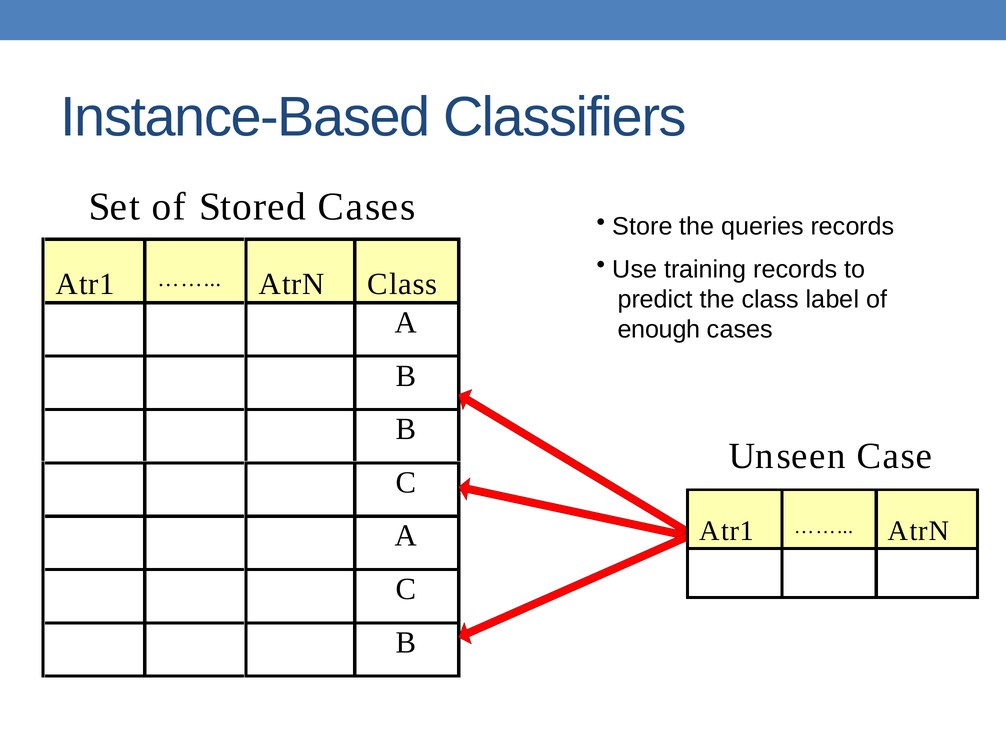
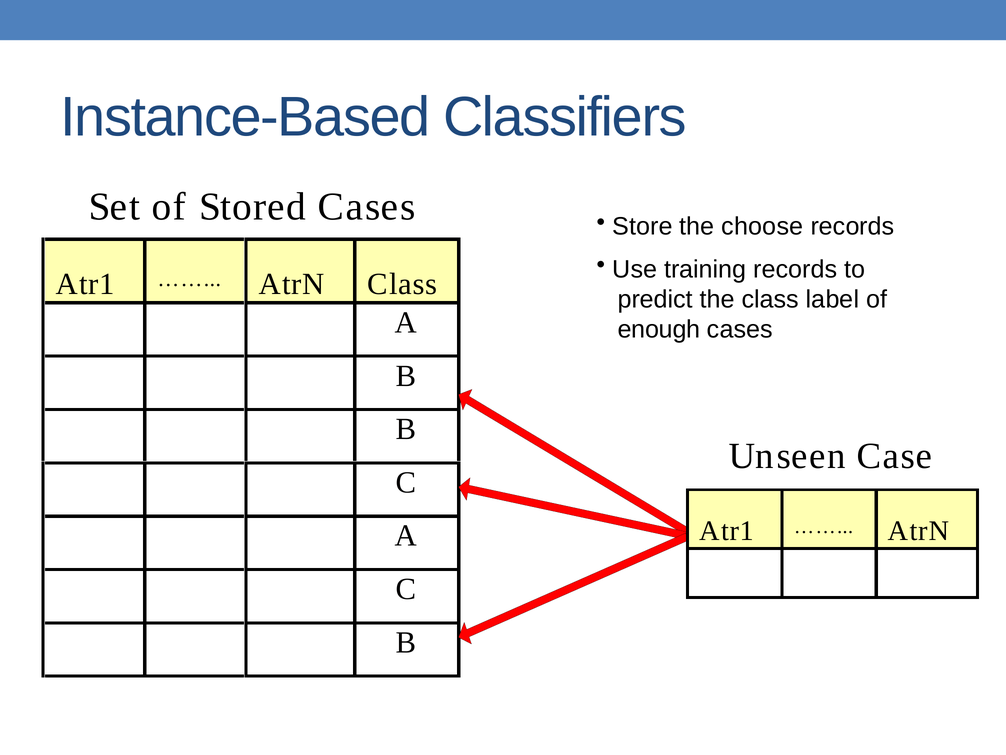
queries: queries -> choose
